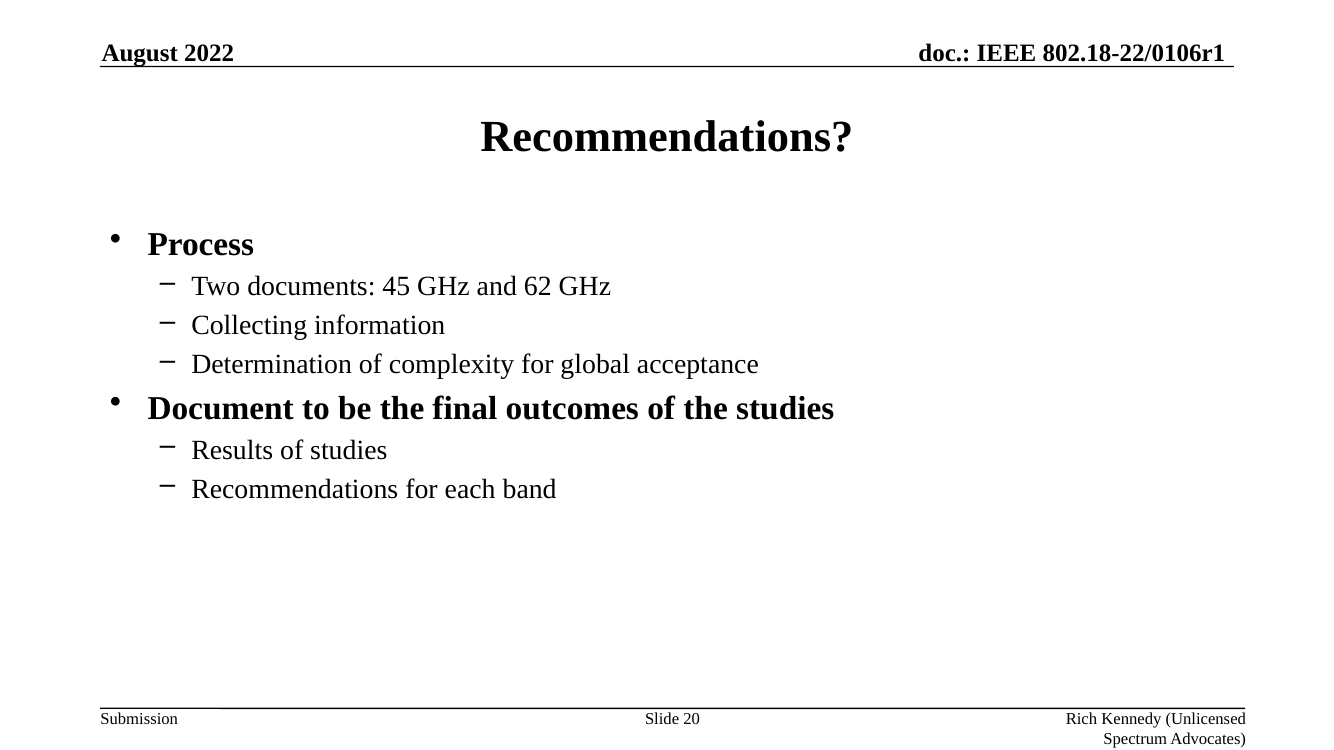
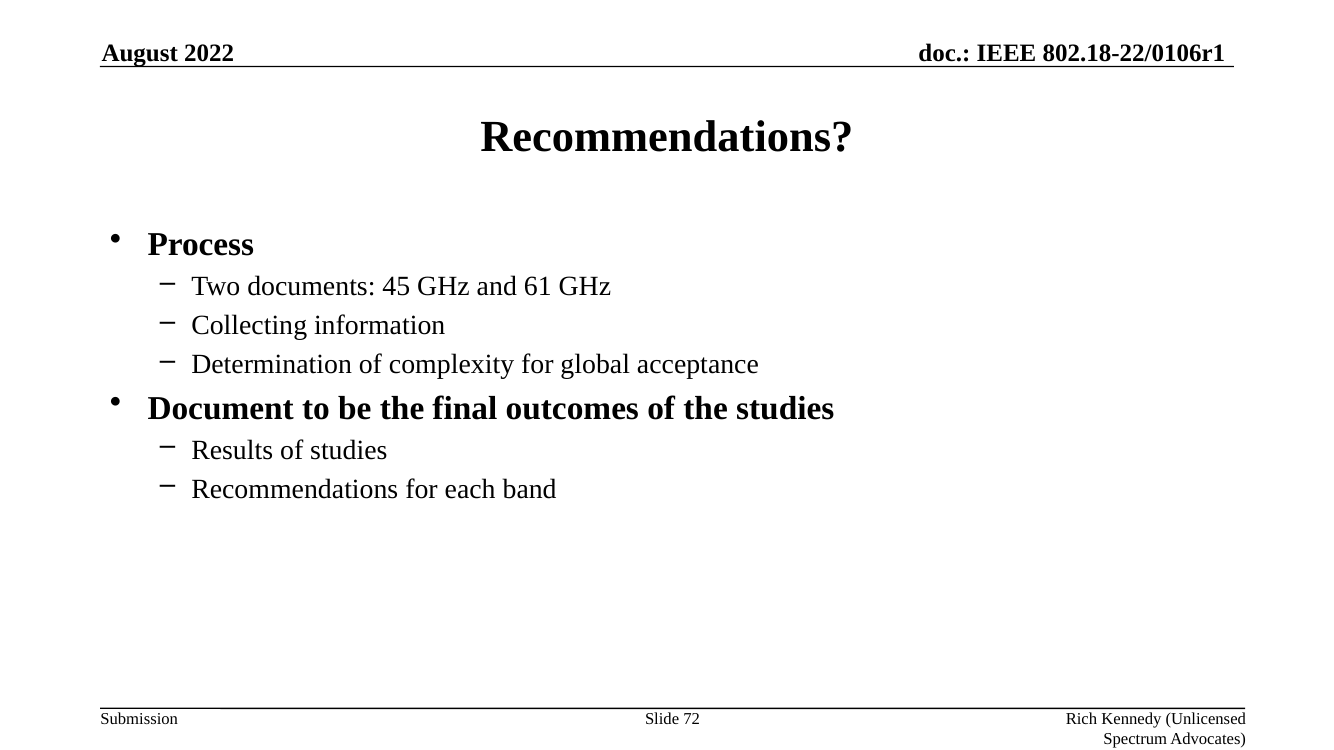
62: 62 -> 61
20: 20 -> 72
